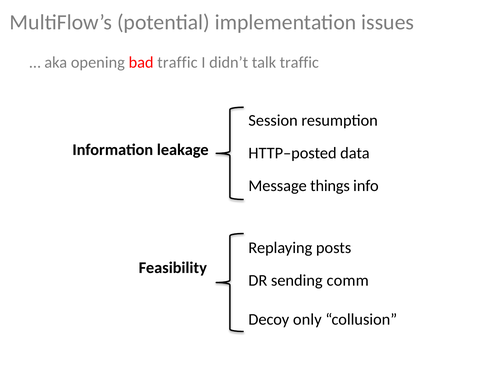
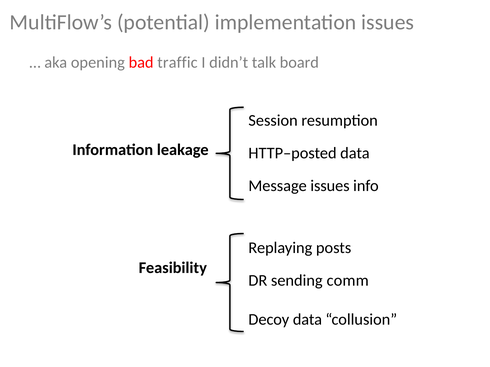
talk traffic: traffic -> board
Message things: things -> issues
Decoy only: only -> data
